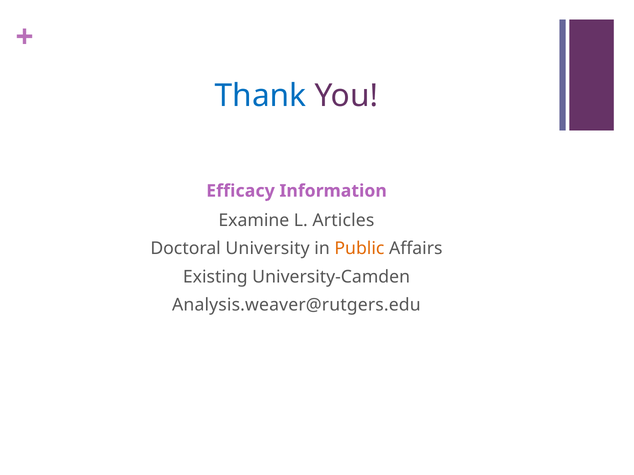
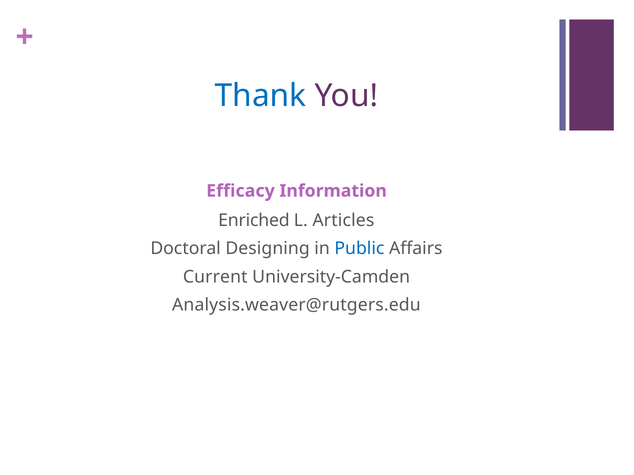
Examine: Examine -> Enriched
University: University -> Designing
Public colour: orange -> blue
Existing: Existing -> Current
